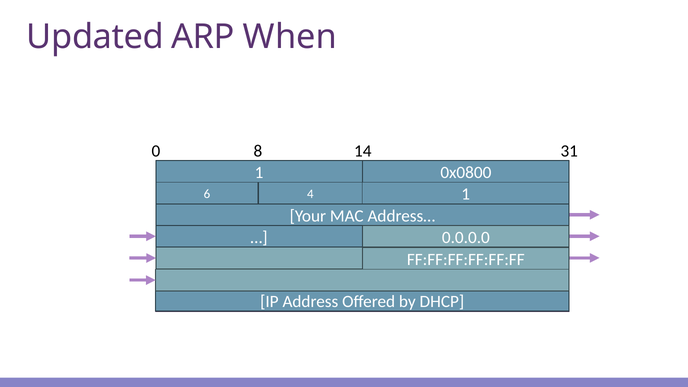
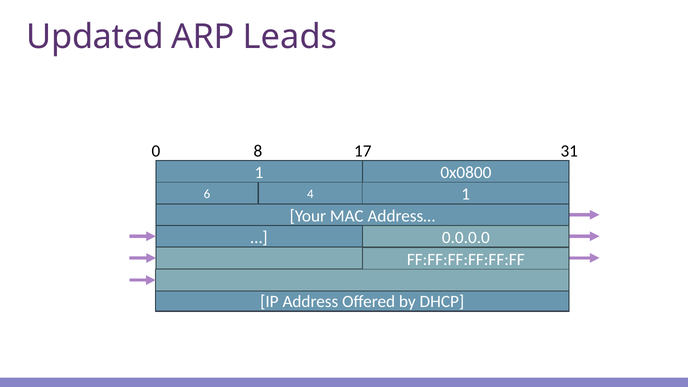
When: When -> Leads
14: 14 -> 17
